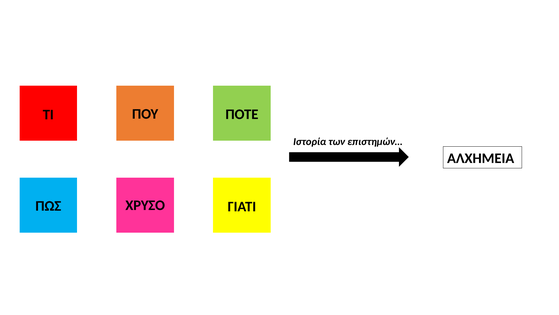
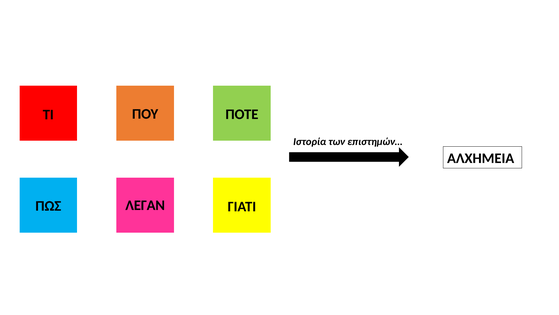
ΧΡΥΣΟ: ΧΡΥΣΟ -> ΛΕΓΑΝ
